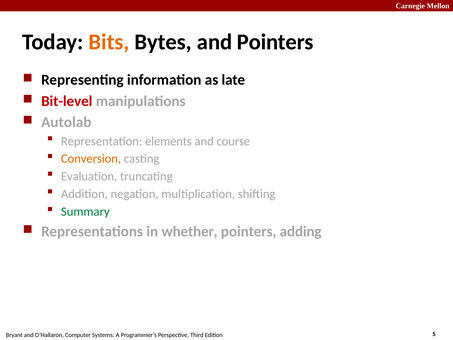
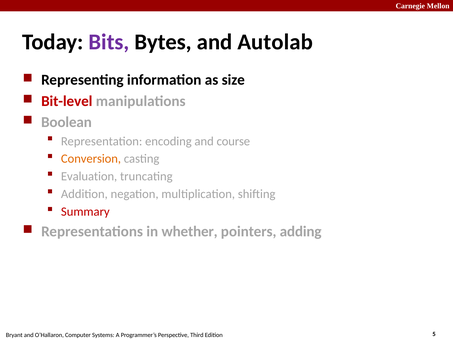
Bits colour: orange -> purple
and Pointers: Pointers -> Autolab
late: late -> size
Autolab: Autolab -> Boolean
elements: elements -> encoding
Summary colour: green -> red
